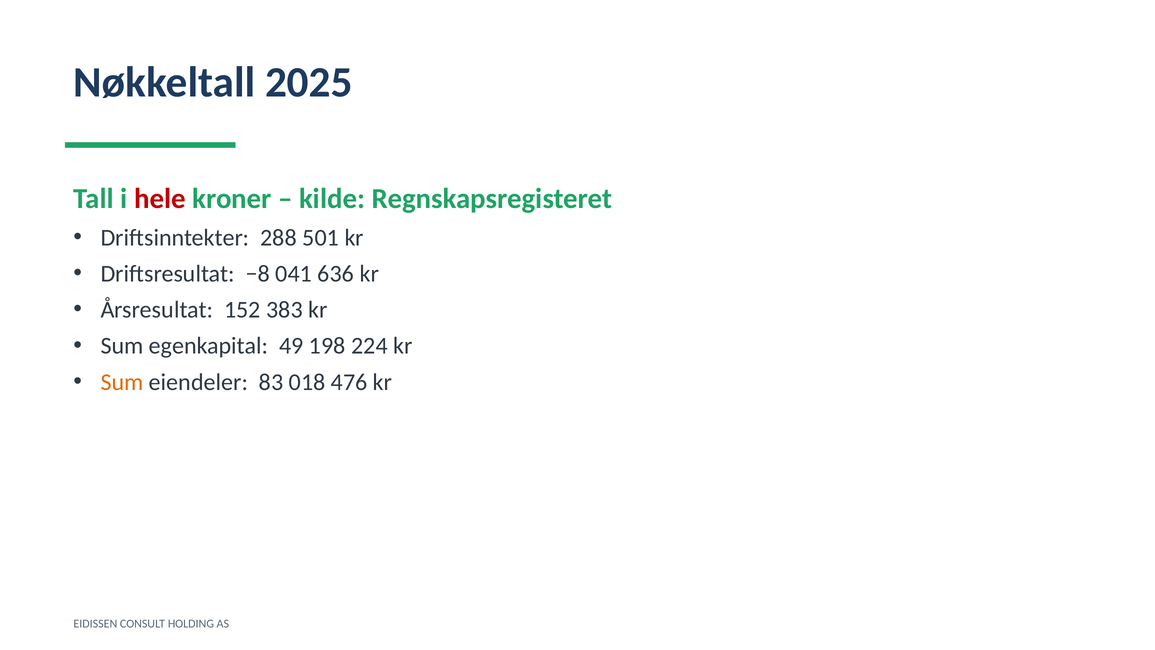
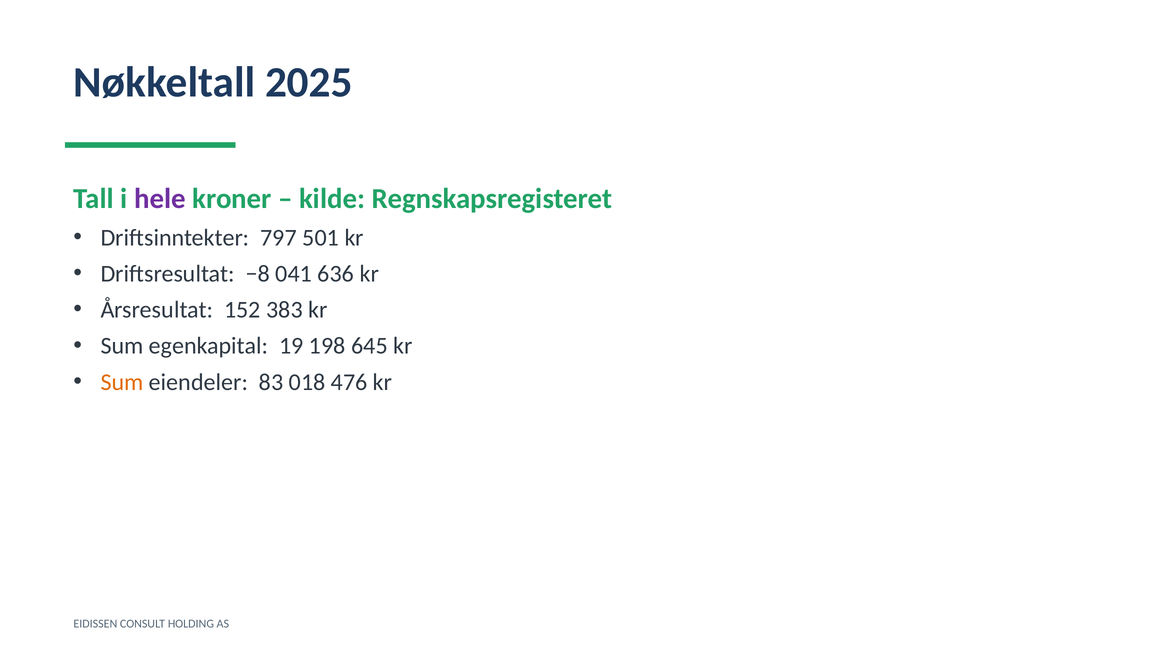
hele colour: red -> purple
288: 288 -> 797
49: 49 -> 19
224: 224 -> 645
